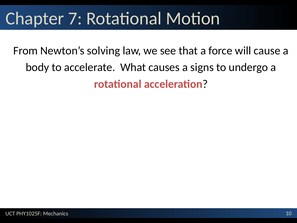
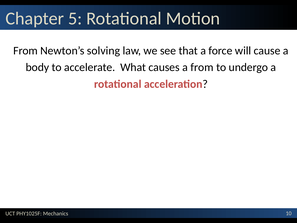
7: 7 -> 5
a signs: signs -> from
